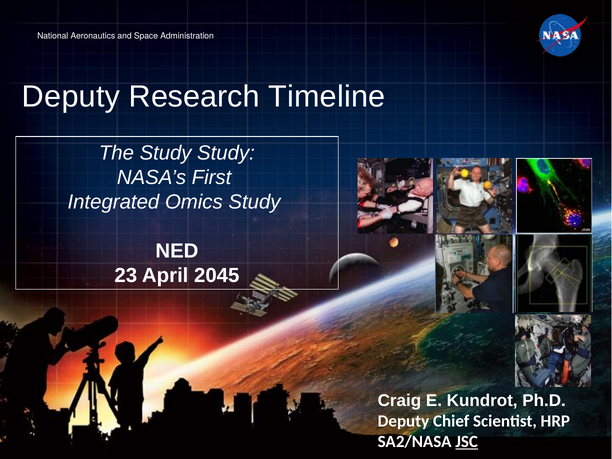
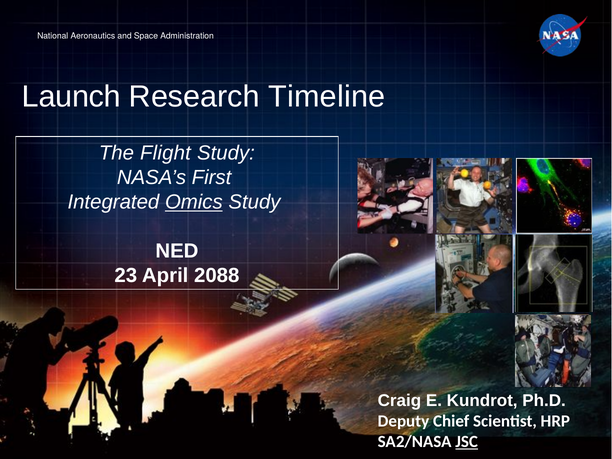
Deputy at (71, 97): Deputy -> Launch
The Study: Study -> Flight
Omics underline: none -> present
2045: 2045 -> 2088
